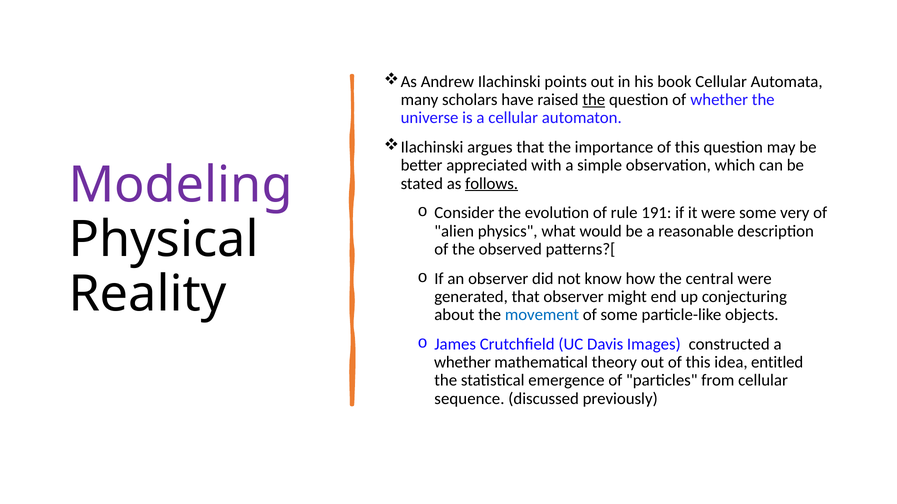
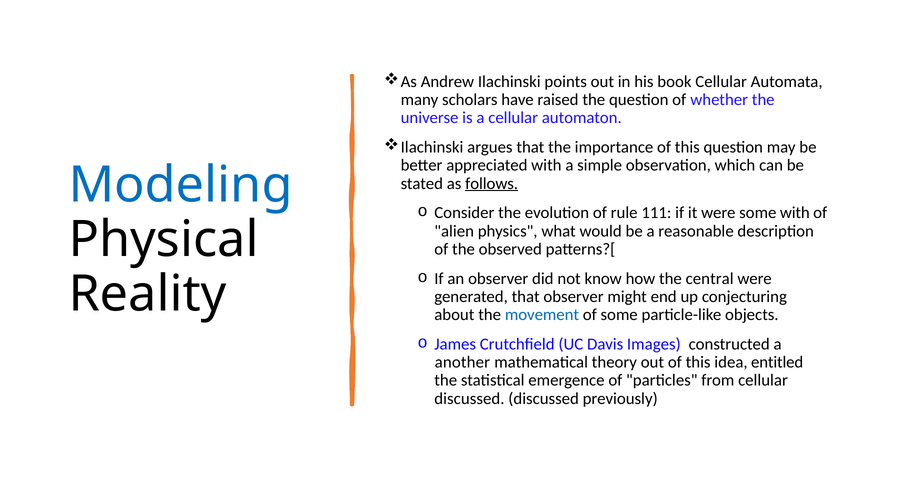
the at (594, 100) underline: present -> none
Modeling colour: purple -> blue
191: 191 -> 111
some very: very -> with
whether at (463, 363): whether -> another
sequence at (469, 399): sequence -> discussed
